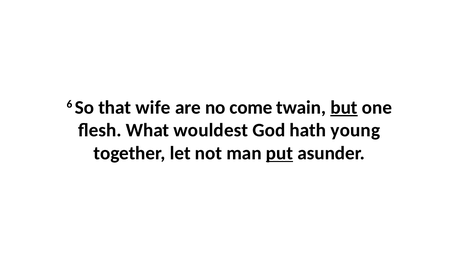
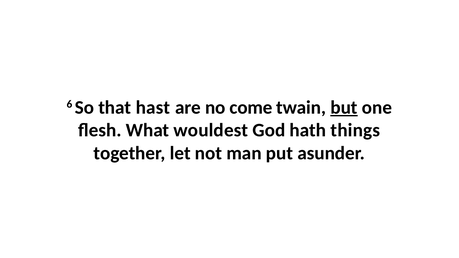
wife: wife -> hast
young: young -> things
put underline: present -> none
